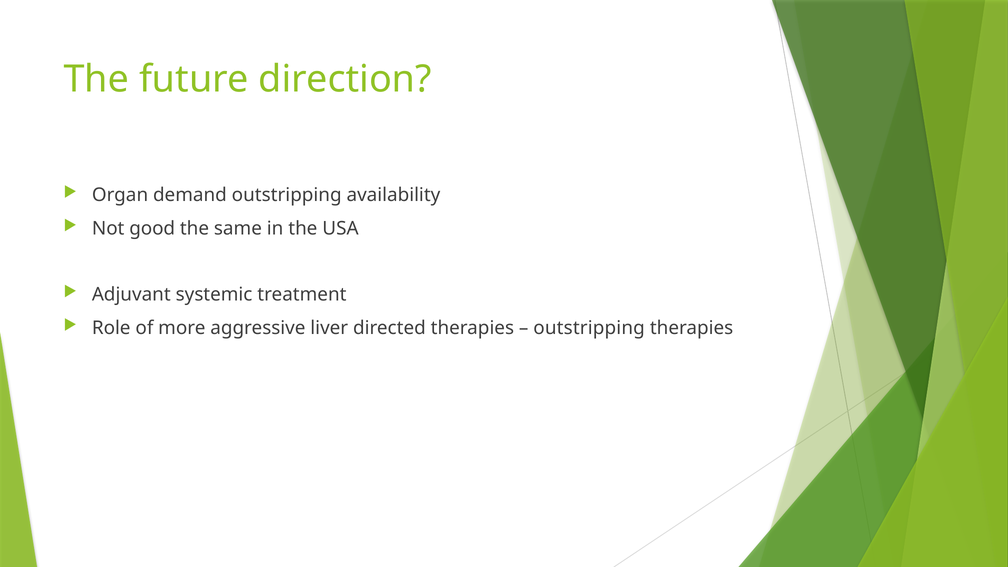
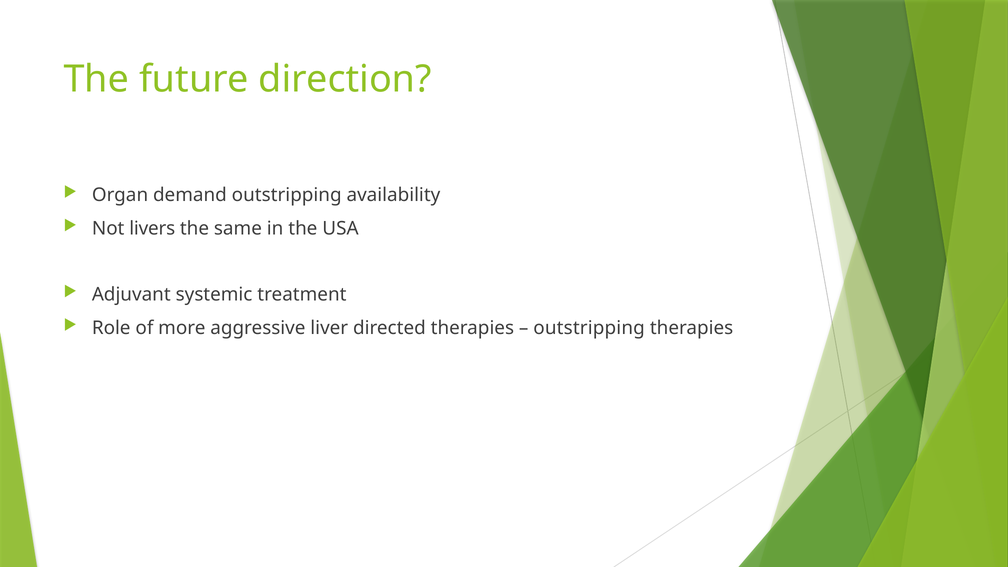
good: good -> livers
